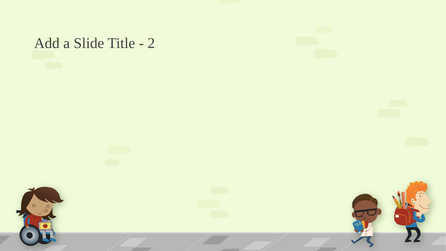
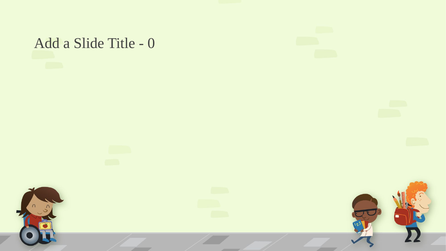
2: 2 -> 0
